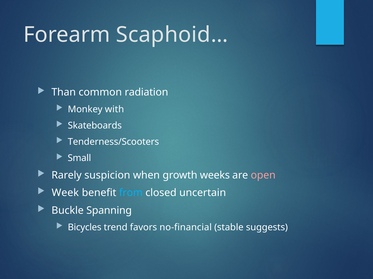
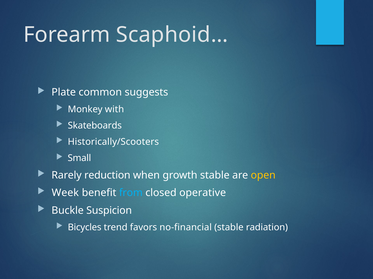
Than: Than -> Plate
radiation: radiation -> suggests
Tenderness/Scooters: Tenderness/Scooters -> Historically/Scooters
suspicion: suspicion -> reduction
growth weeks: weeks -> stable
open colour: pink -> yellow
uncertain: uncertain -> operative
Spanning: Spanning -> Suspicion
suggests: suggests -> radiation
